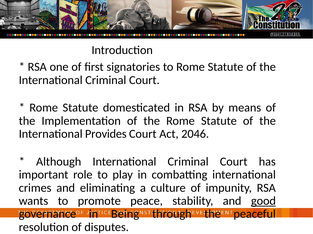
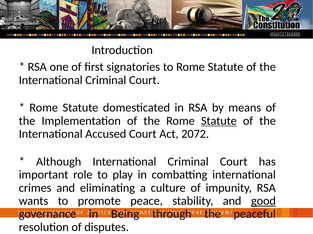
Statute at (219, 121) underline: none -> present
Provides: Provides -> Accused
2046: 2046 -> 2072
